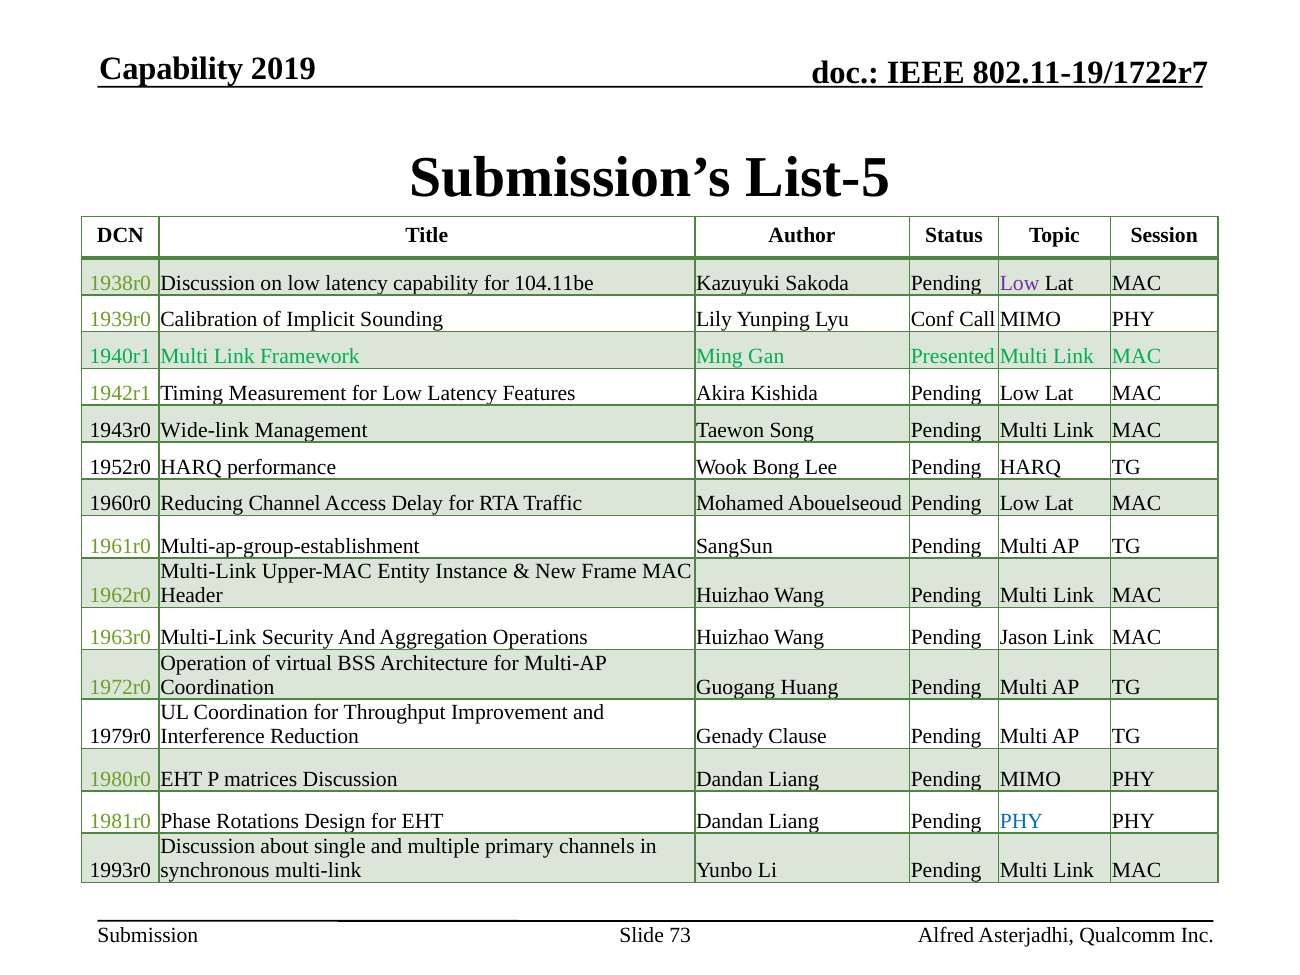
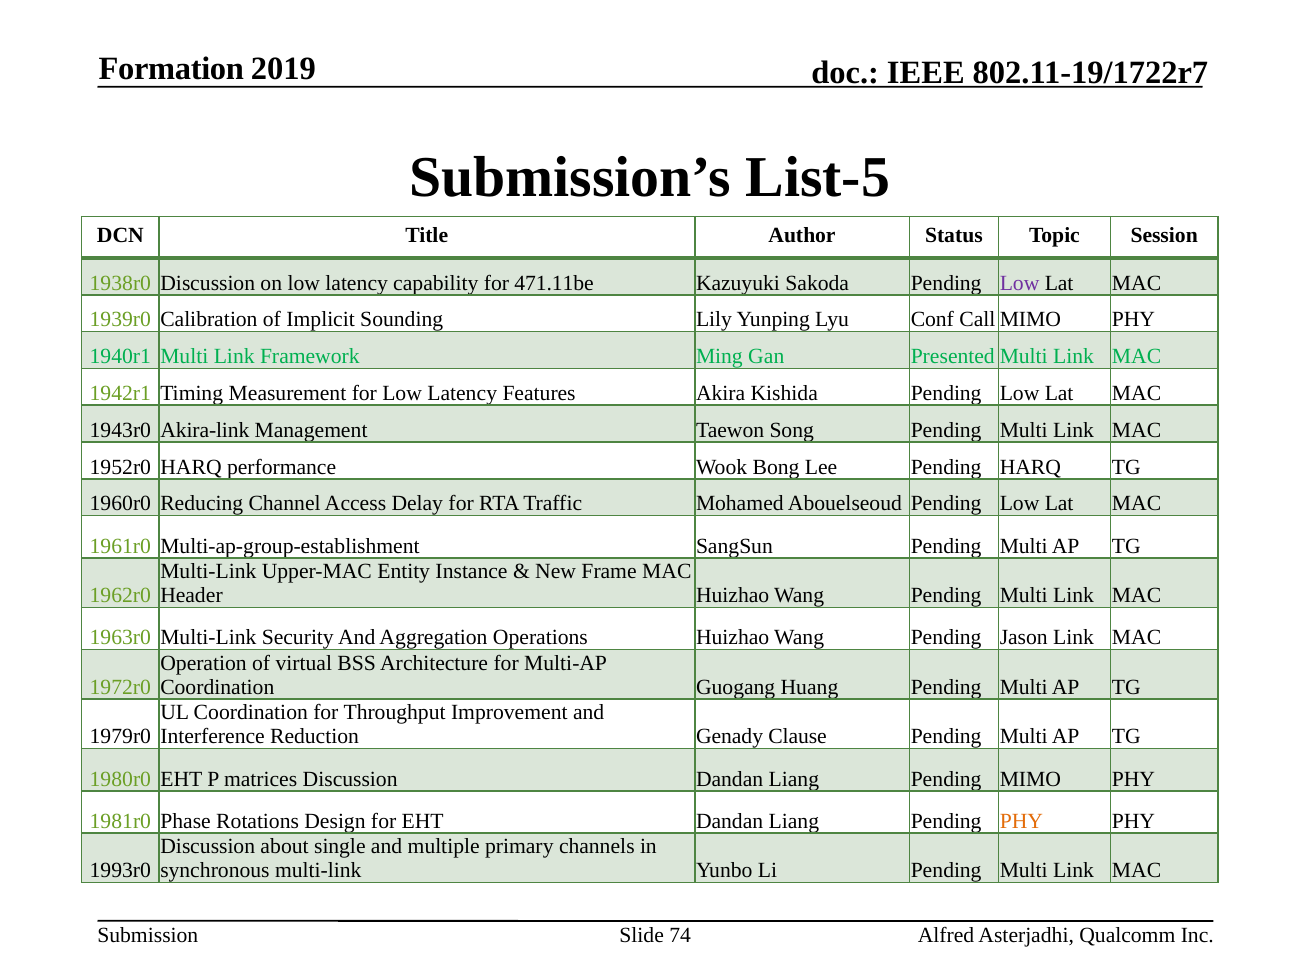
Capability at (171, 69): Capability -> Formation
104.11be: 104.11be -> 471.11be
Wide-link: Wide-link -> Akira-link
PHY at (1021, 821) colour: blue -> orange
73: 73 -> 74
